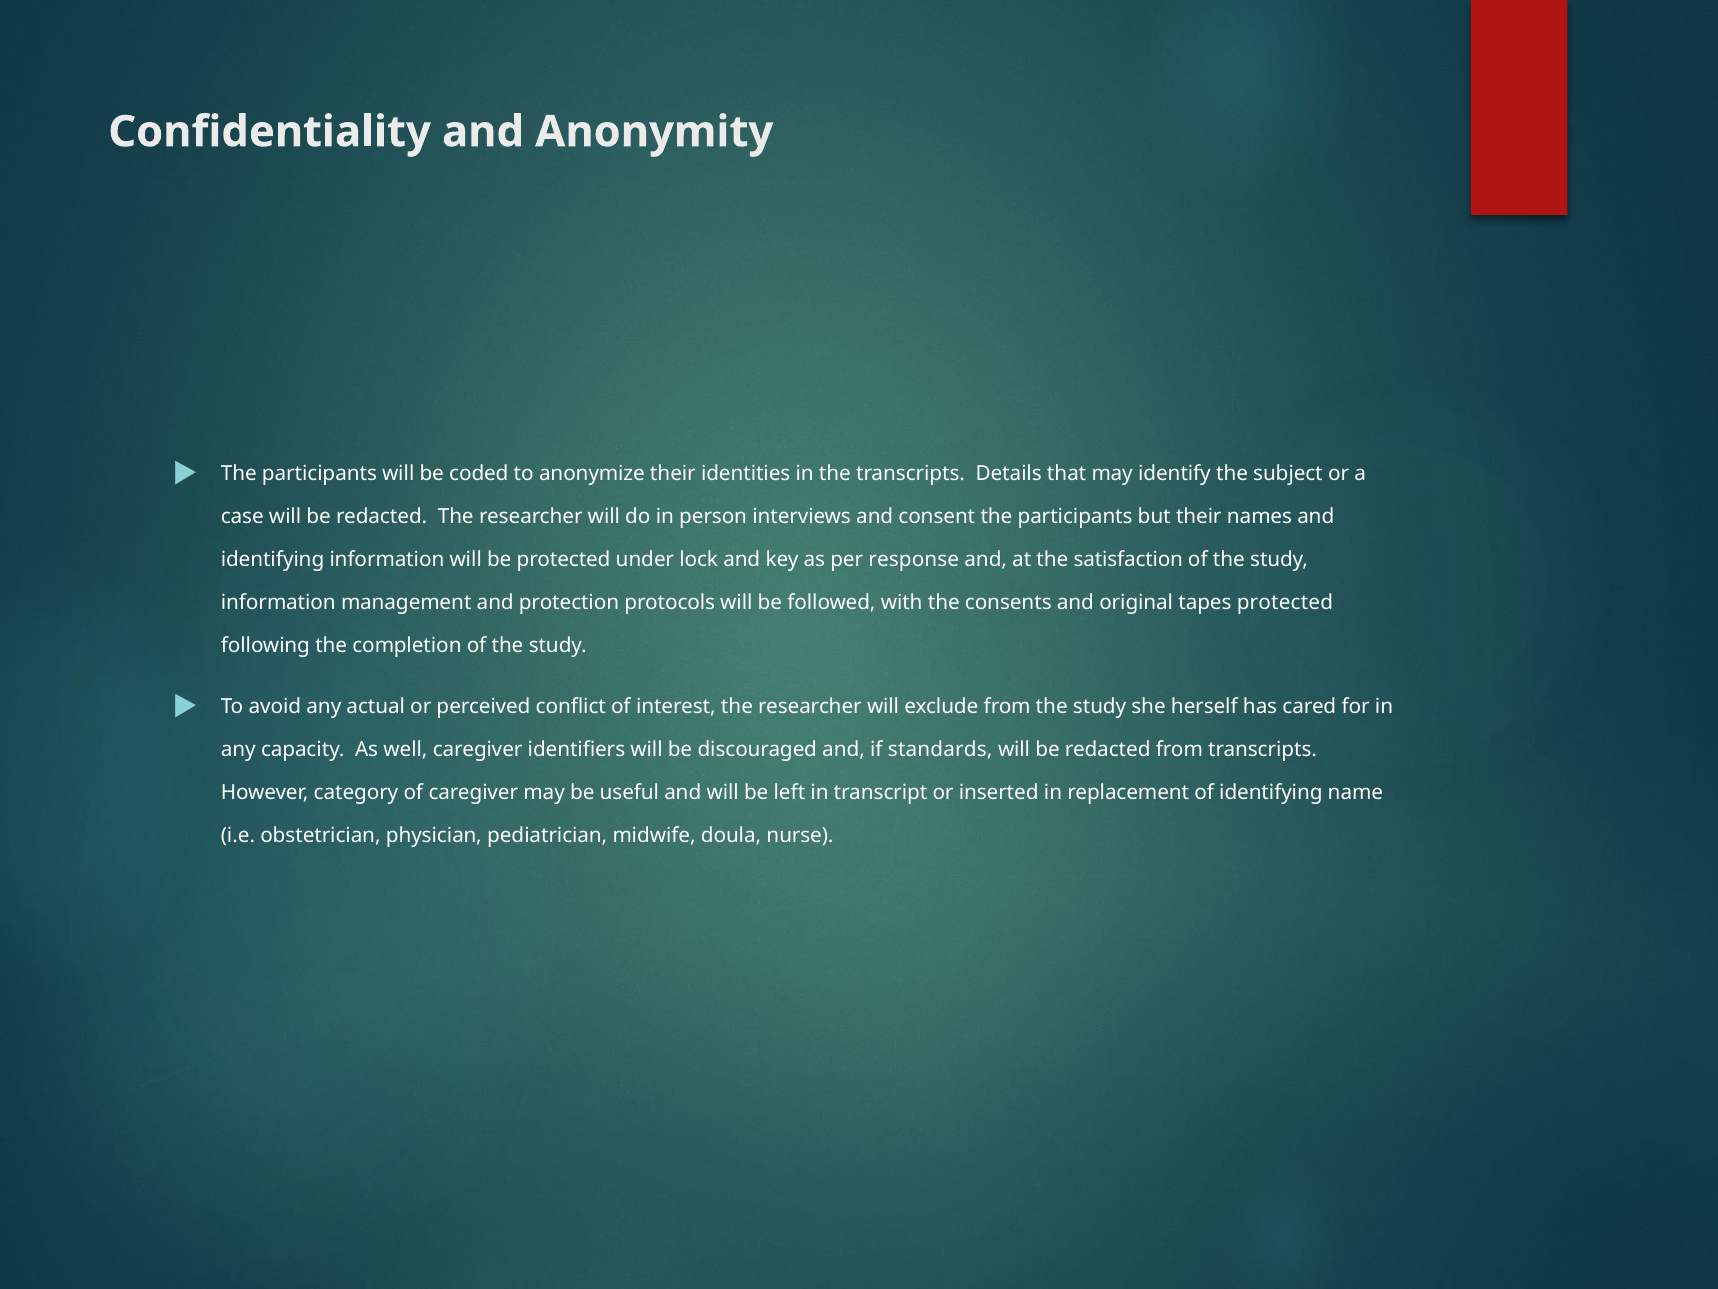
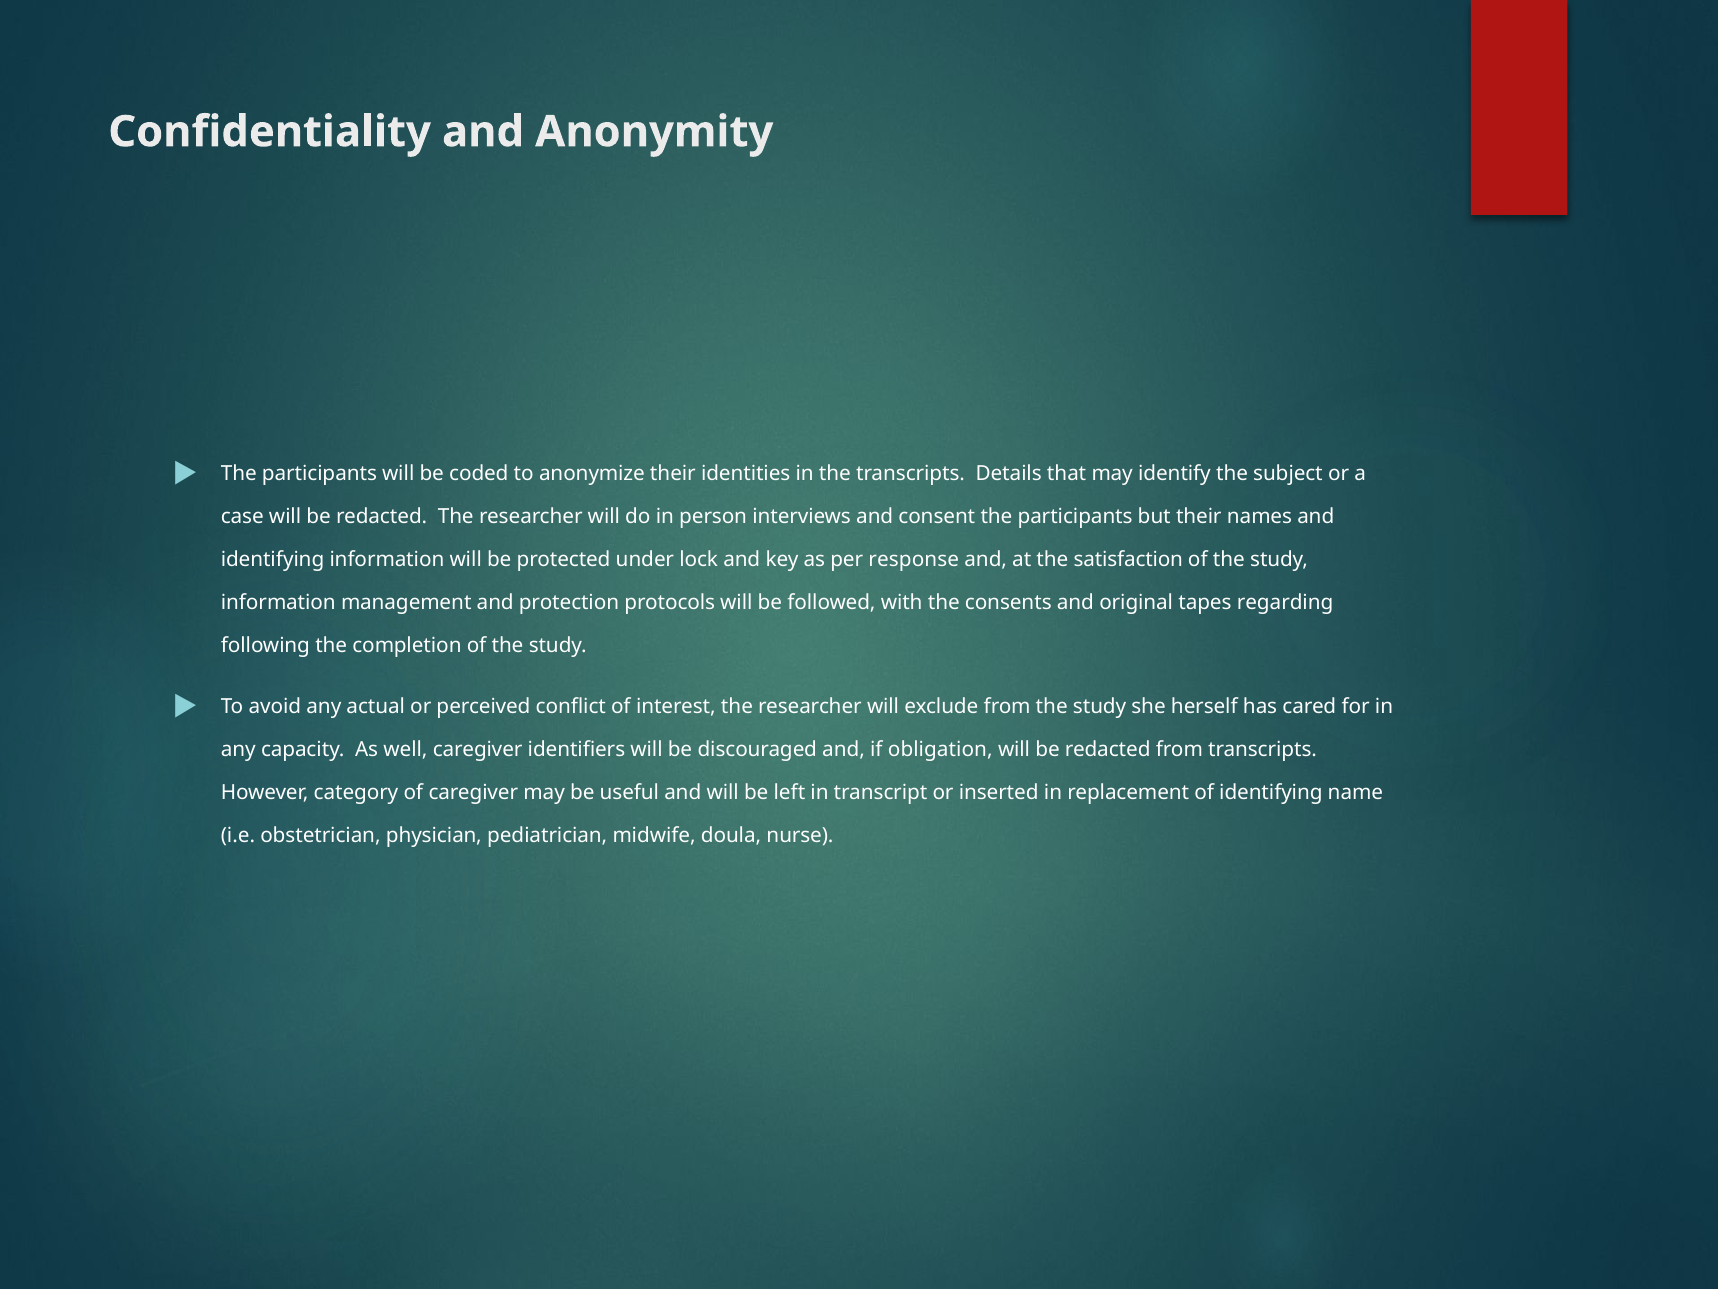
tapes protected: protected -> regarding
standards: standards -> obligation
